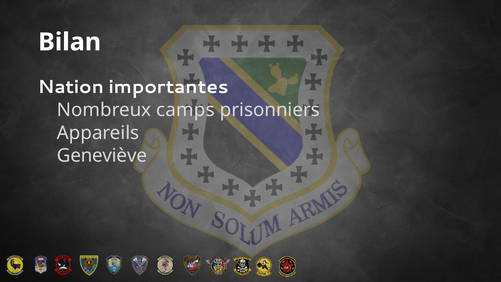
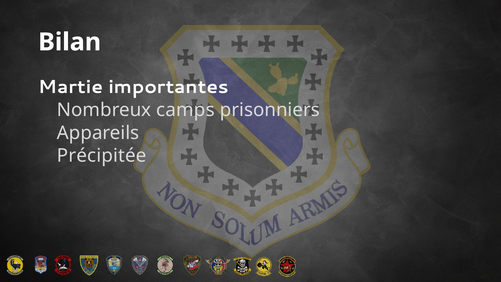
Nation: Nation -> Martie
Geneviève: Geneviève -> Précipitée
